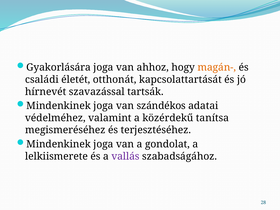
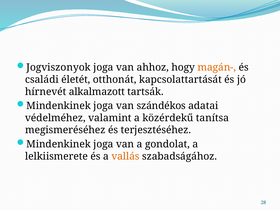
Gyakorlására: Gyakorlására -> Jogviszonyok
szavazással: szavazással -> alkalmazott
vallás colour: purple -> orange
